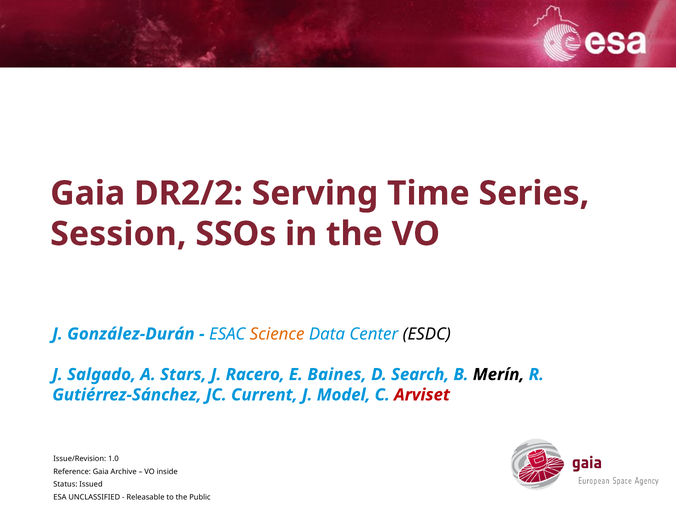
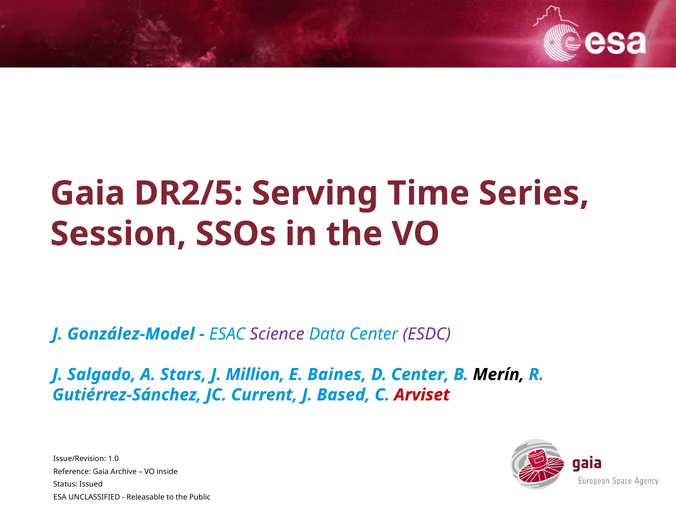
DR2/2: DR2/2 -> DR2/5
González-Durán: González-Durán -> González-Model
Science colour: orange -> purple
ESDC colour: black -> purple
Racero: Racero -> Million
D Search: Search -> Center
Model: Model -> Based
